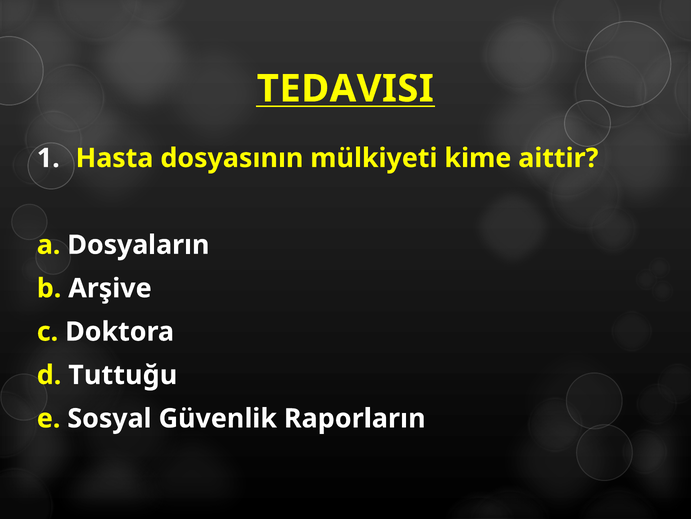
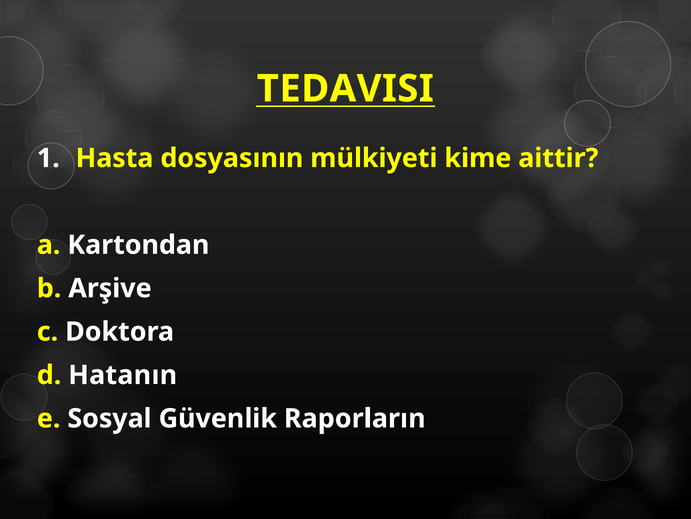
Dosyaların: Dosyaların -> Kartondan
Tuttuğu: Tuttuğu -> Hatanın
